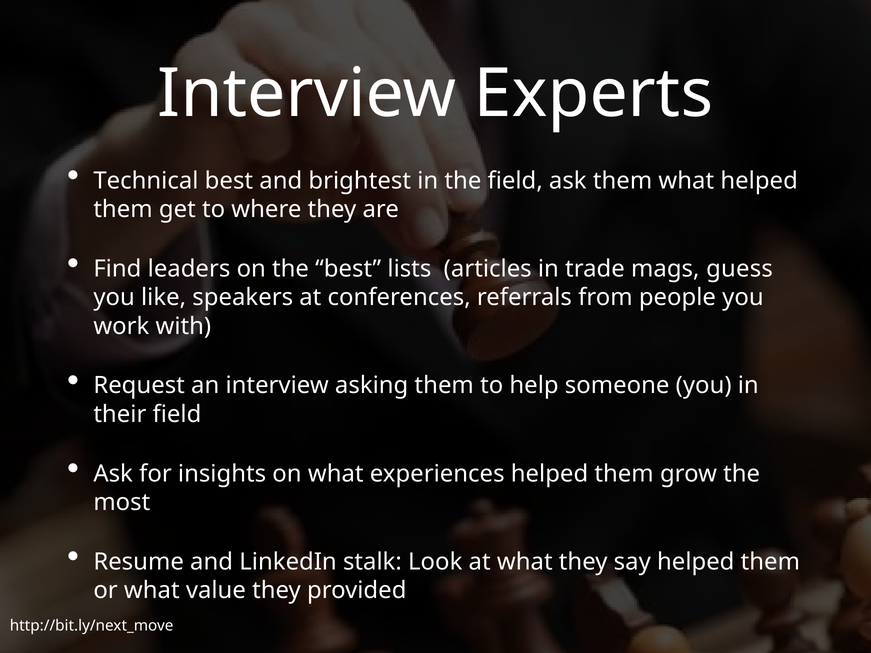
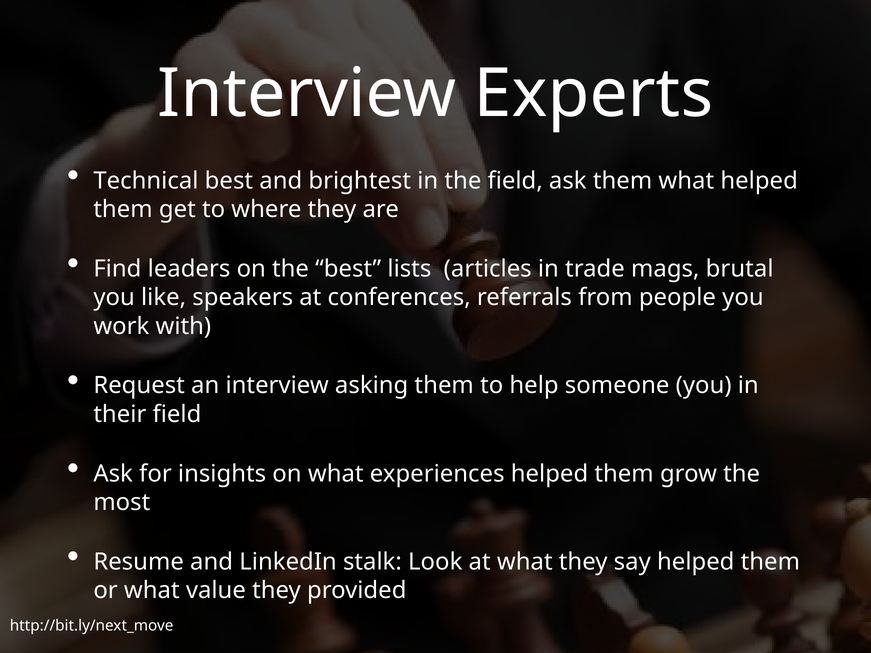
guess: guess -> brutal
